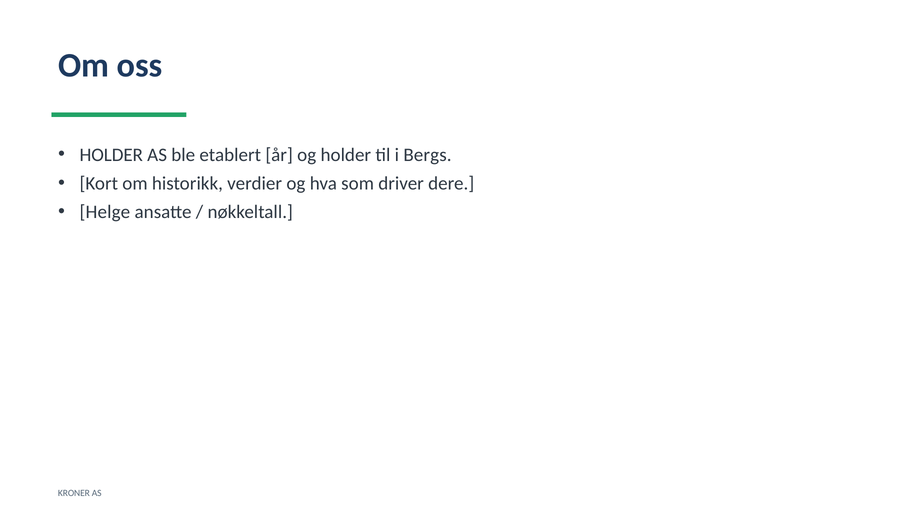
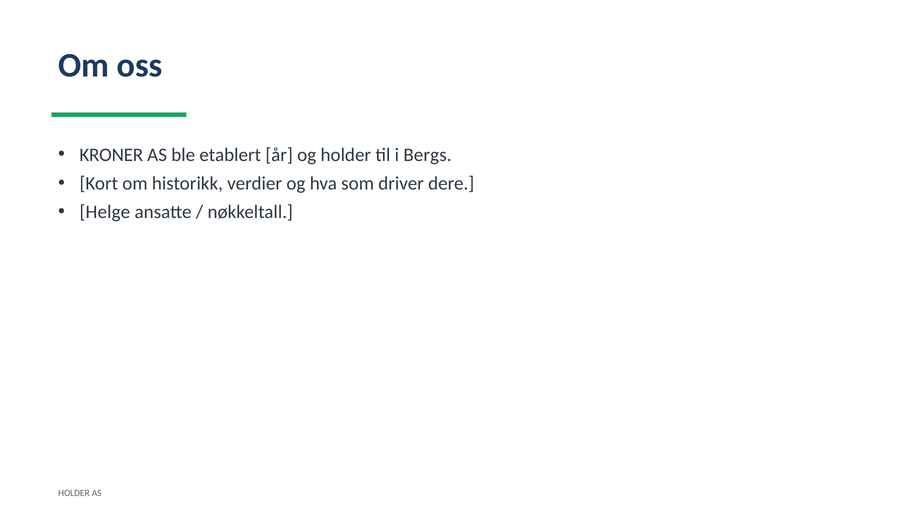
HOLDER at (111, 155): HOLDER -> KRONER
KRONER at (74, 493): KRONER -> HOLDER
